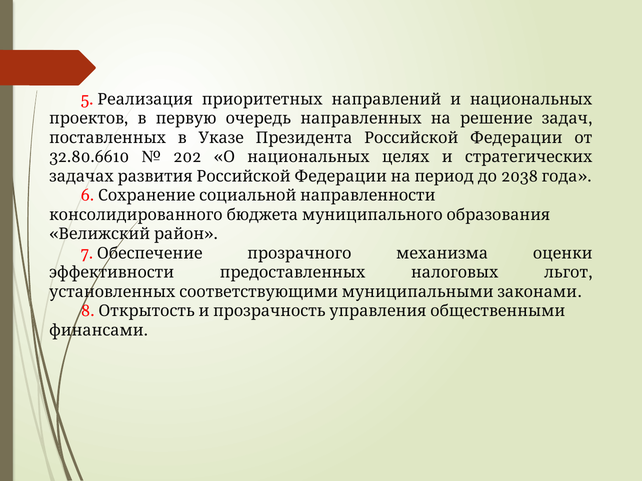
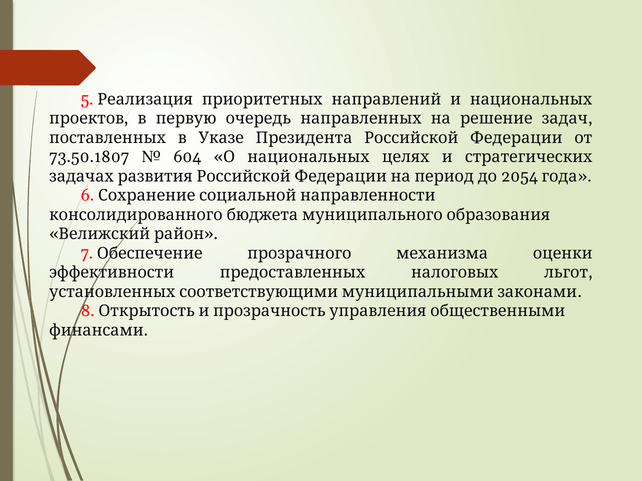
32.80.6610: 32.80.6610 -> 73.50.1807
202: 202 -> 604
2038: 2038 -> 2054
